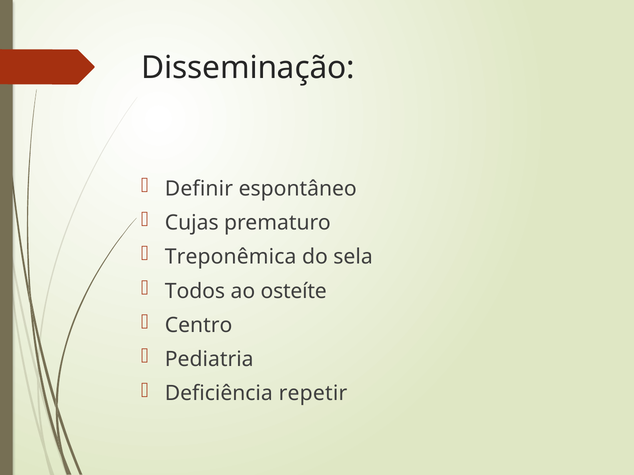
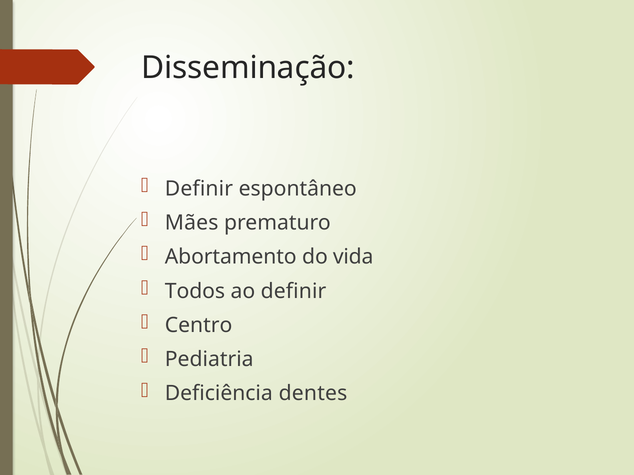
Cujas: Cujas -> Mães
Treponêmica: Treponêmica -> Abortamento
sela: sela -> vida
ao osteíte: osteíte -> definir
repetir: repetir -> dentes
